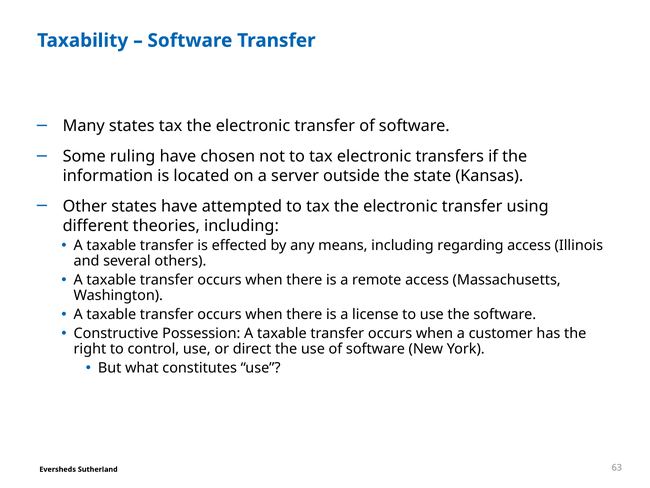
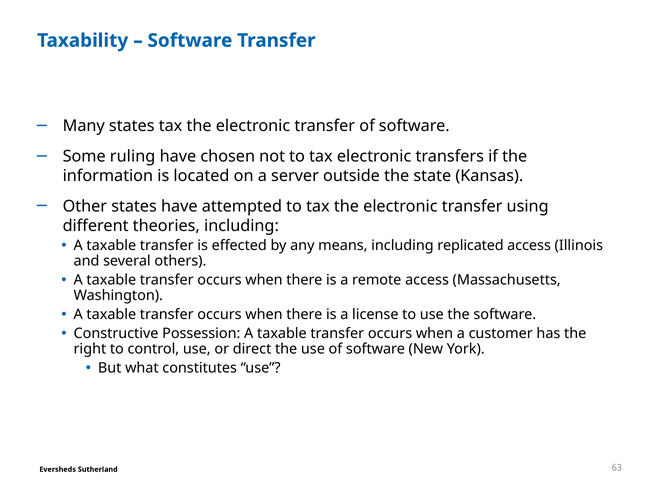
regarding: regarding -> replicated
